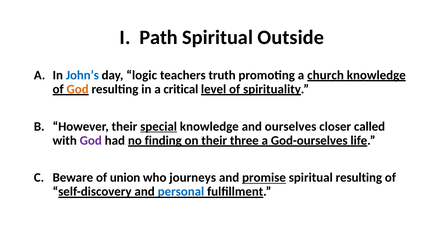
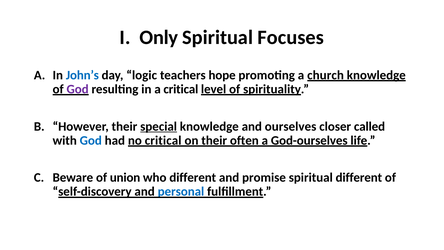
Path: Path -> Only
Outside: Outside -> Focuses
truth: truth -> hope
God at (78, 89) colour: orange -> purple
God at (91, 140) colour: purple -> blue
no finding: finding -> critical
three: three -> often
who journeys: journeys -> different
promise underline: present -> none
spiritual resulting: resulting -> different
